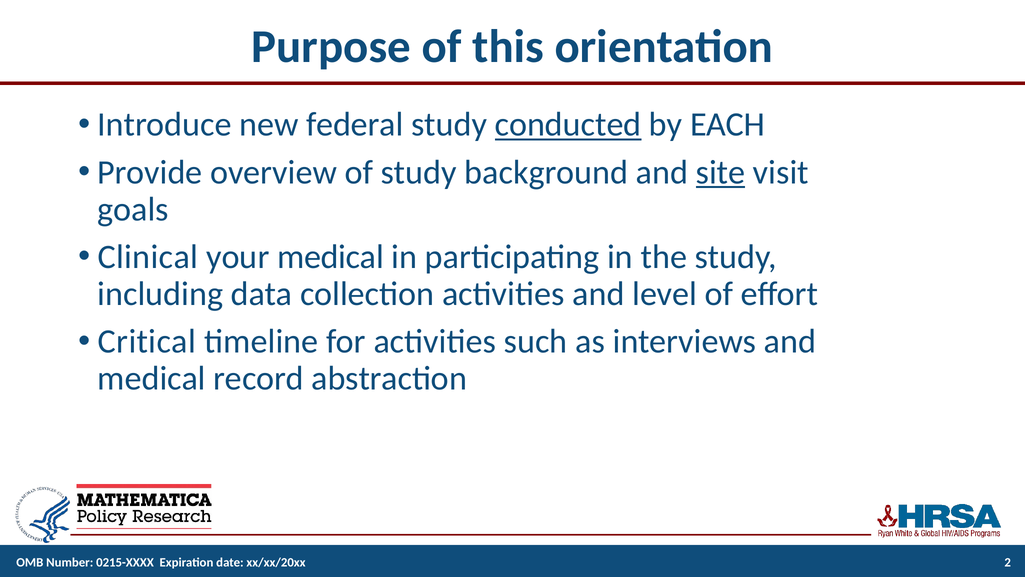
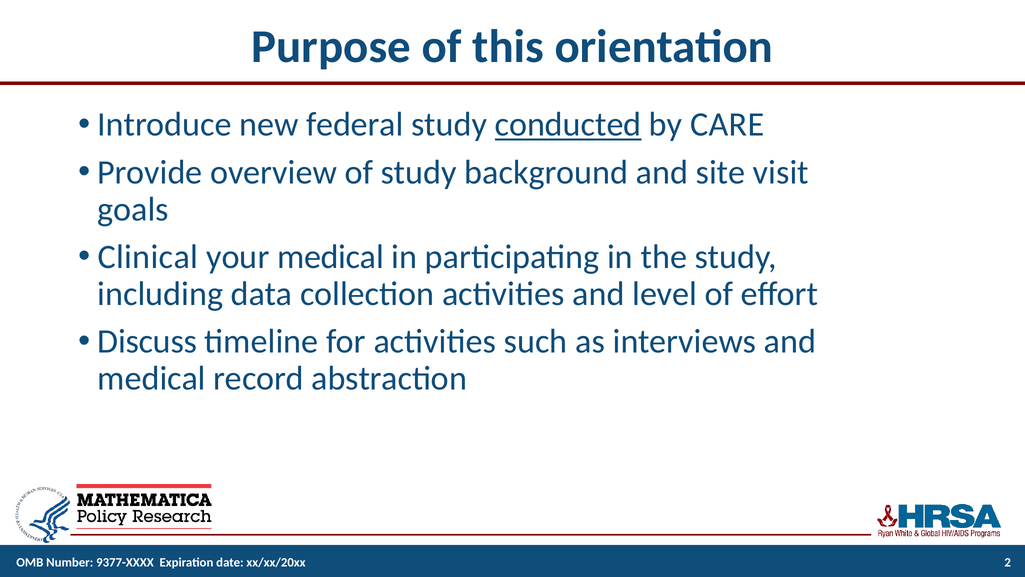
EACH: EACH -> CARE
site underline: present -> none
Critical: Critical -> Discuss
0215-XXXX: 0215-XXXX -> 9377-XXXX
